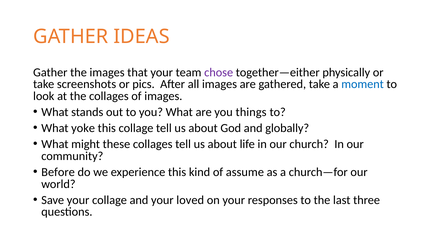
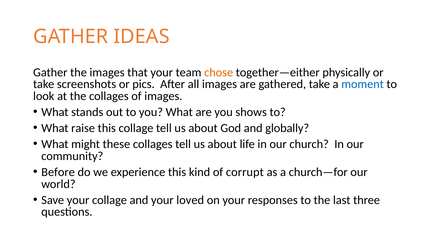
chose colour: purple -> orange
things: things -> shows
yoke: yoke -> raise
assume: assume -> corrupt
